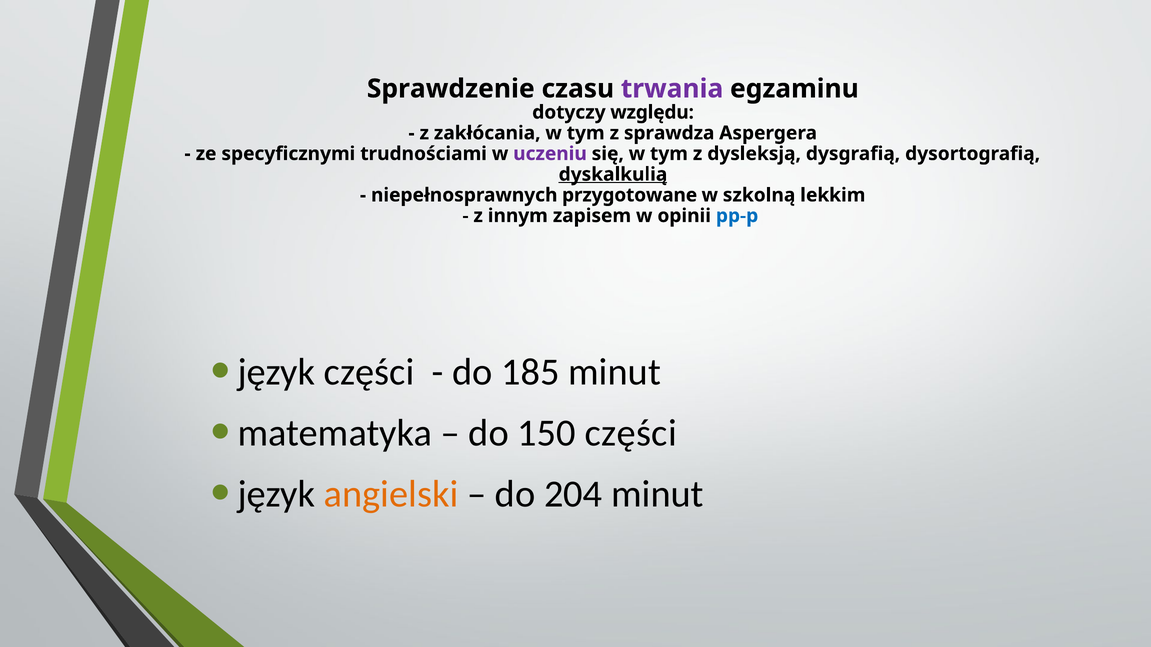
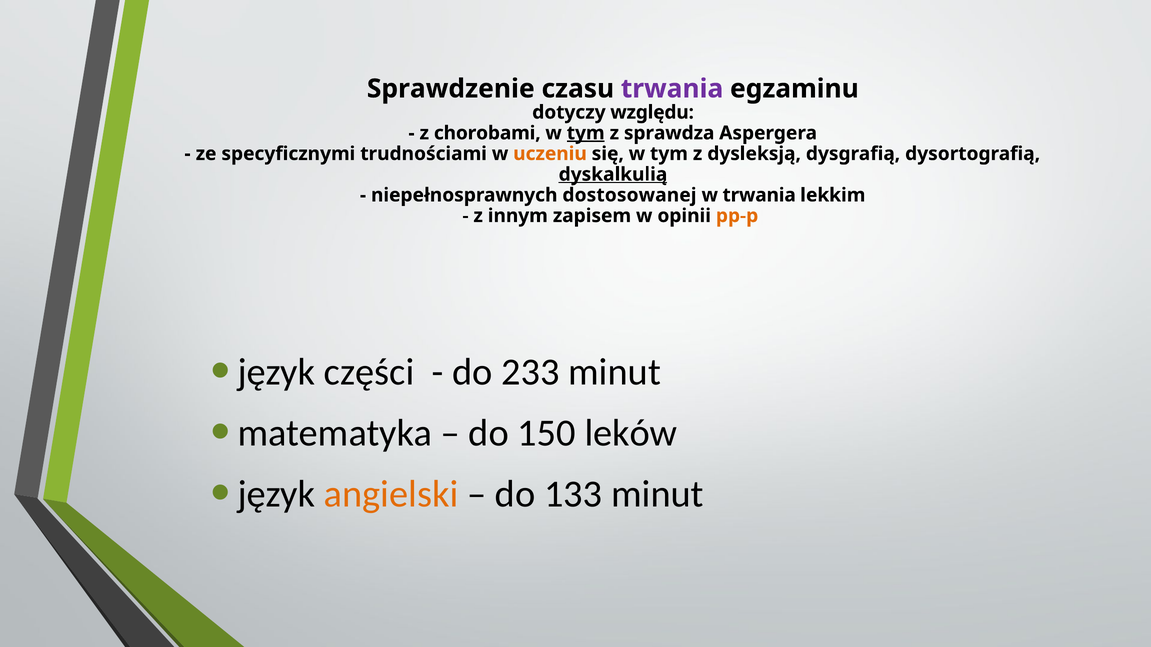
zakłócania: zakłócania -> chorobami
tym at (586, 133) underline: none -> present
uczeniu colour: purple -> orange
przygotowane: przygotowane -> dostosowanej
w szkolną: szkolną -> trwania
pp-p colour: blue -> orange
185: 185 -> 233
150 części: części -> leków
204: 204 -> 133
